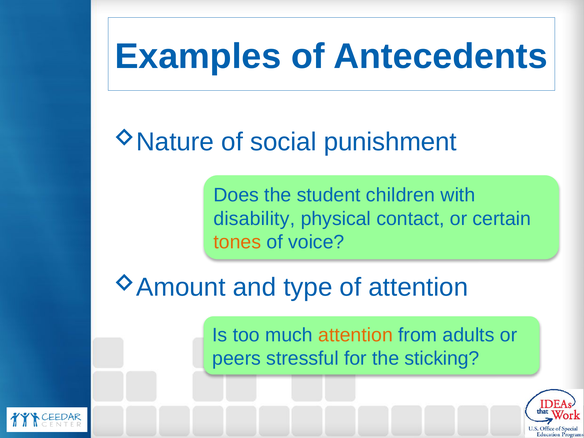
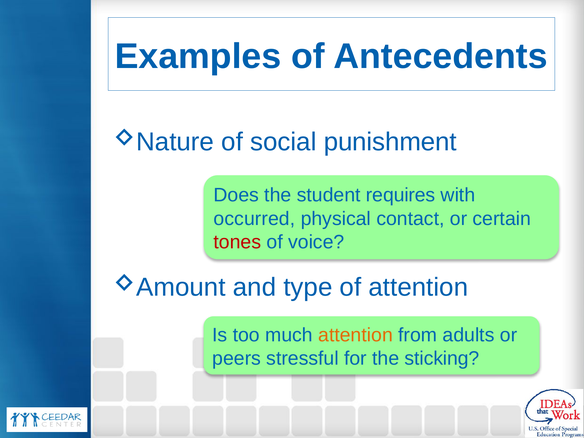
children: children -> requires
disability: disability -> occurred
tones colour: orange -> red
